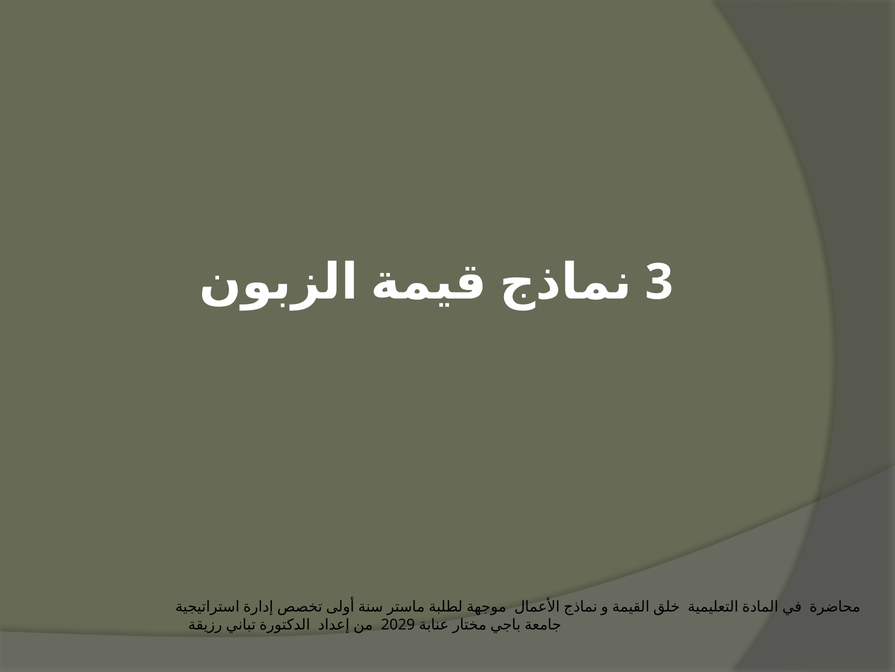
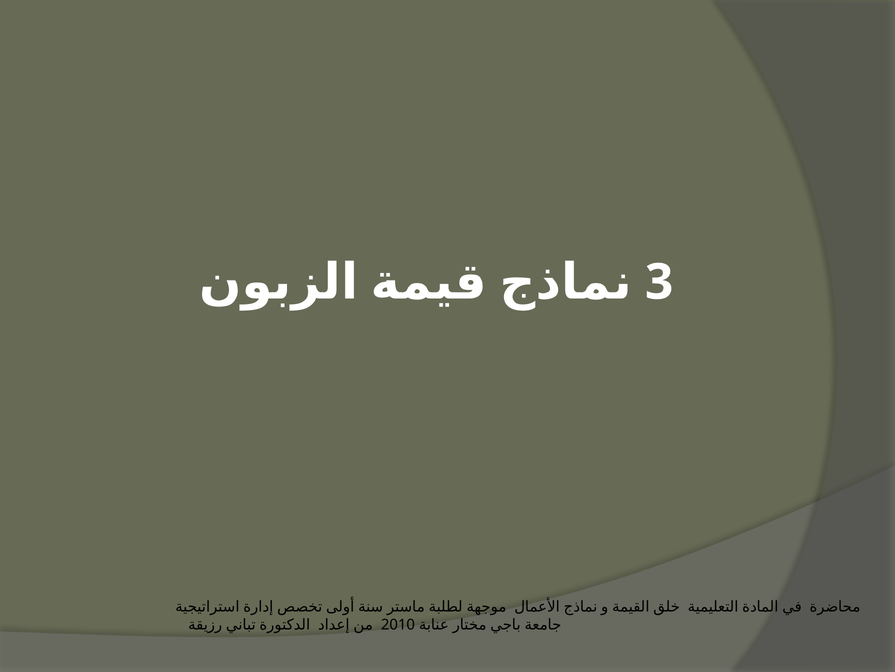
2029: 2029 -> 2010
